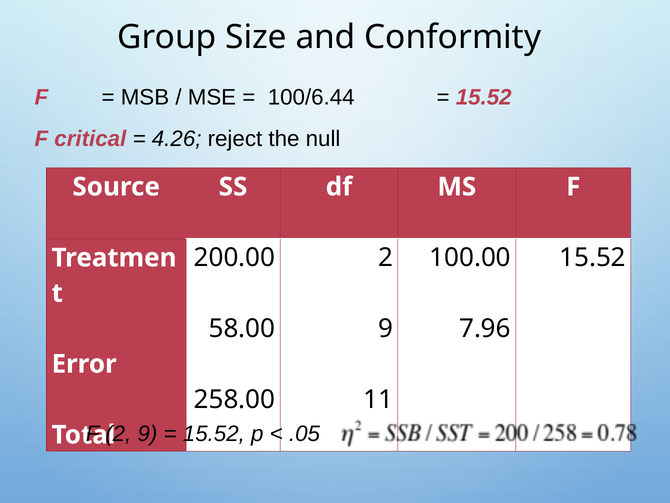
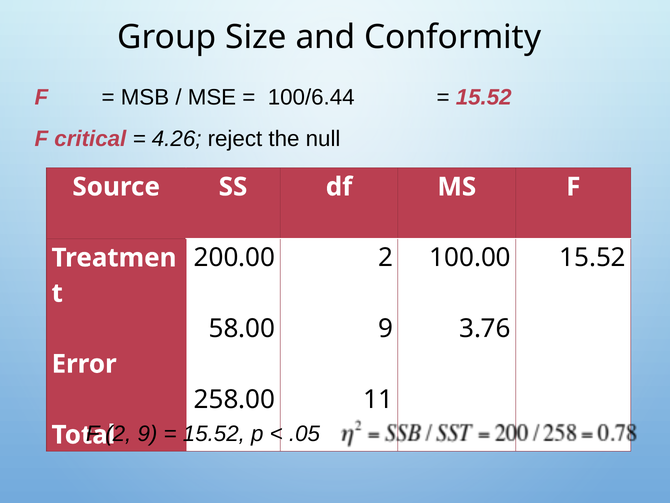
7.96: 7.96 -> 3.76
